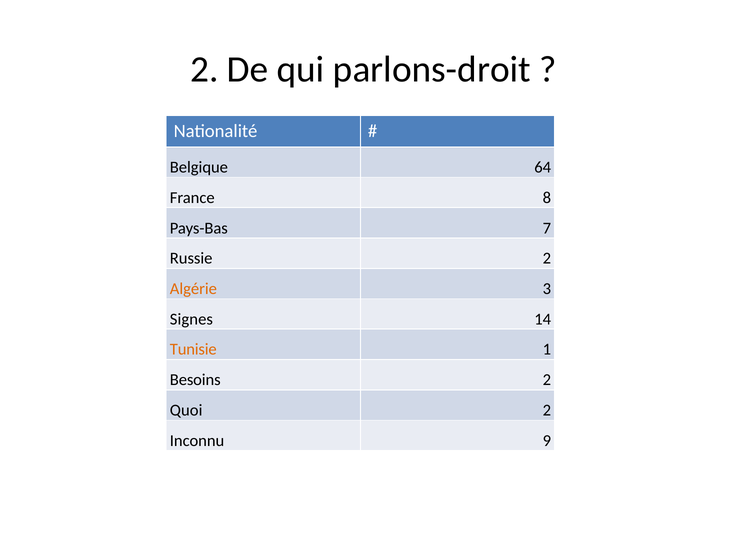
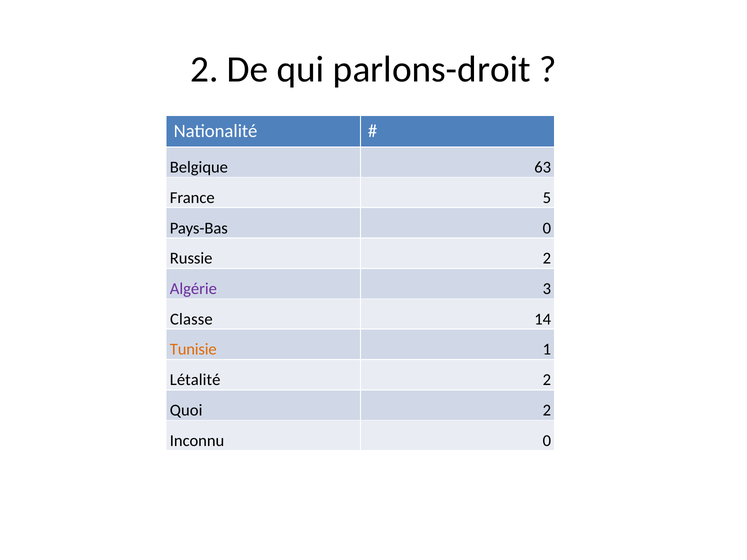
64: 64 -> 63
8: 8 -> 5
Pays-Bas 7: 7 -> 0
Algérie colour: orange -> purple
Signes: Signes -> Classe
Besoins: Besoins -> Létalité
Inconnu 9: 9 -> 0
